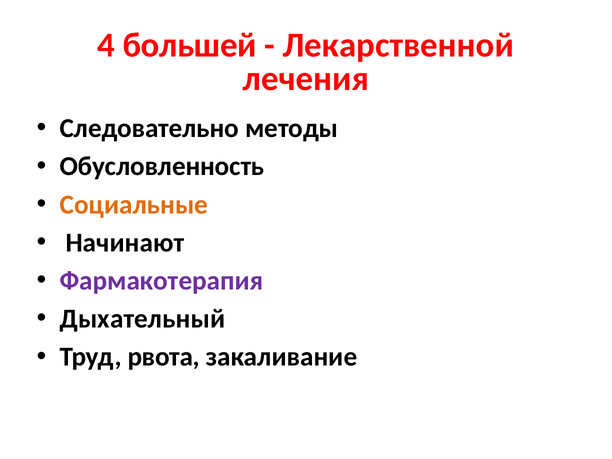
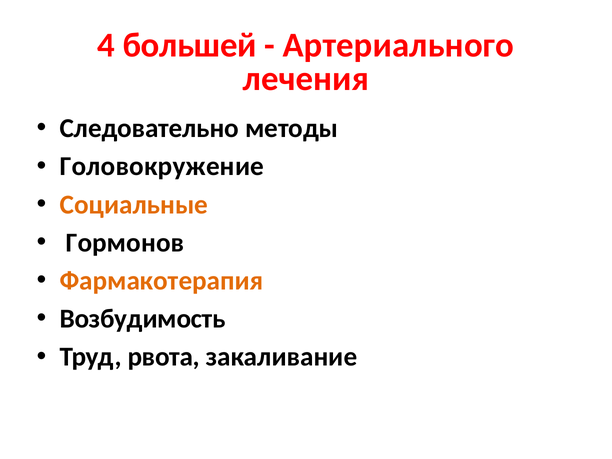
Лекарственной: Лекарственной -> Артериального
Обусловленность: Обусловленность -> Головокружение
Начинают: Начинают -> Гормонов
Фармакотерапия colour: purple -> orange
Дыхательный: Дыхательный -> Возбудимость
